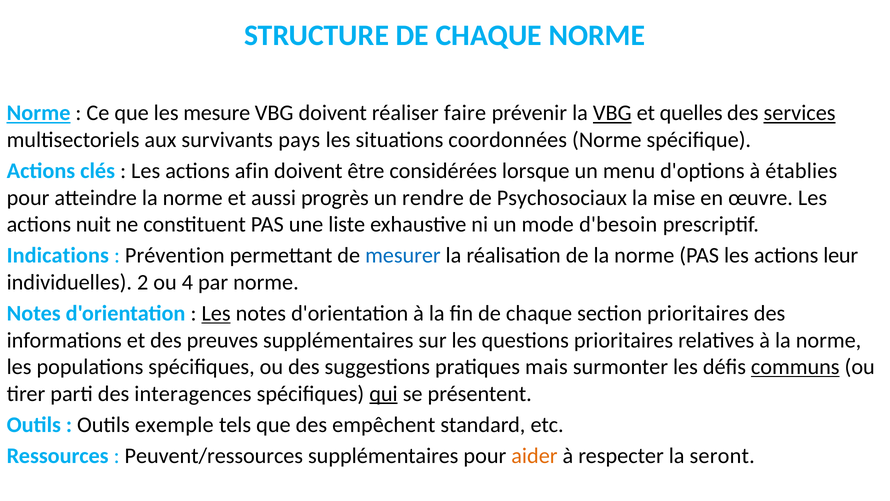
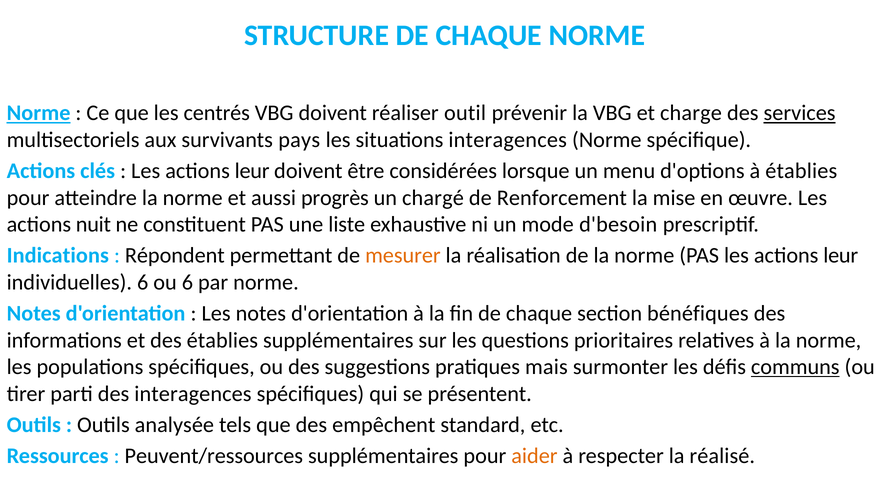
mesure: mesure -> centrés
faire: faire -> outil
VBG at (612, 113) underline: present -> none
quelles: quelles -> charge
situations coordonnées: coordonnées -> interagences
afin at (252, 171): afin -> leur
rendre: rendre -> chargé
Psychosociaux: Psychosociaux -> Renforcement
Prévention: Prévention -> Répondent
mesurer colour: blue -> orange
individuelles 2: 2 -> 6
ou 4: 4 -> 6
Les at (216, 313) underline: present -> none
section prioritaires: prioritaires -> bénéfiques
des preuves: preuves -> établies
qui underline: present -> none
exemple: exemple -> analysée
seront: seront -> réalisé
